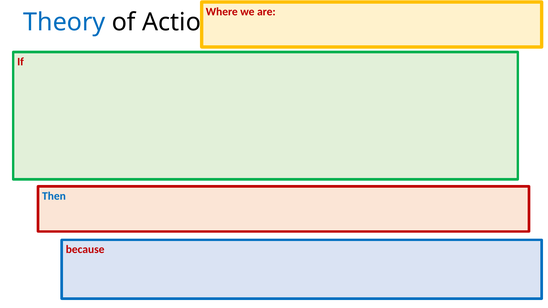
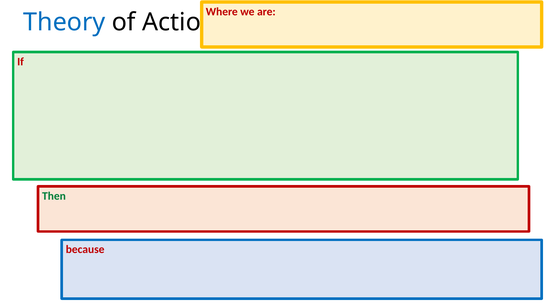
Then colour: blue -> green
